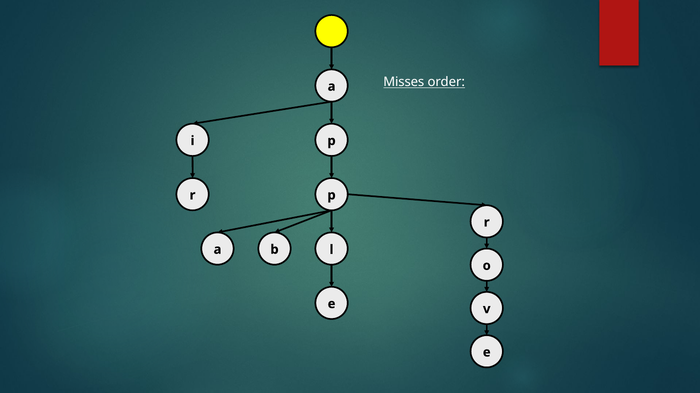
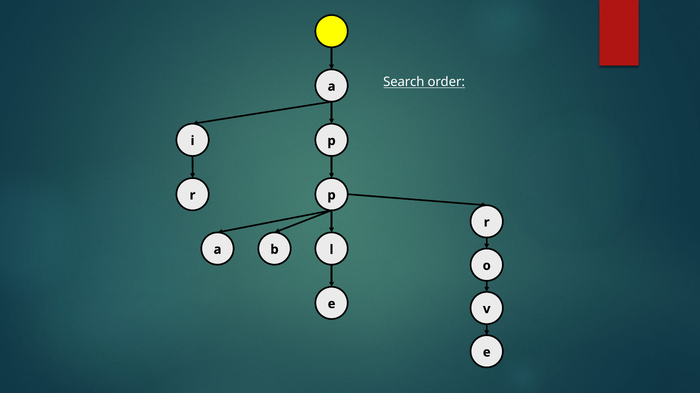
Misses: Misses -> Search
